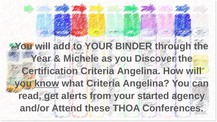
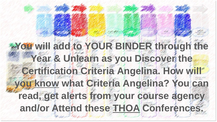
Michele: Michele -> Unlearn
started: started -> course
THOA underline: none -> present
